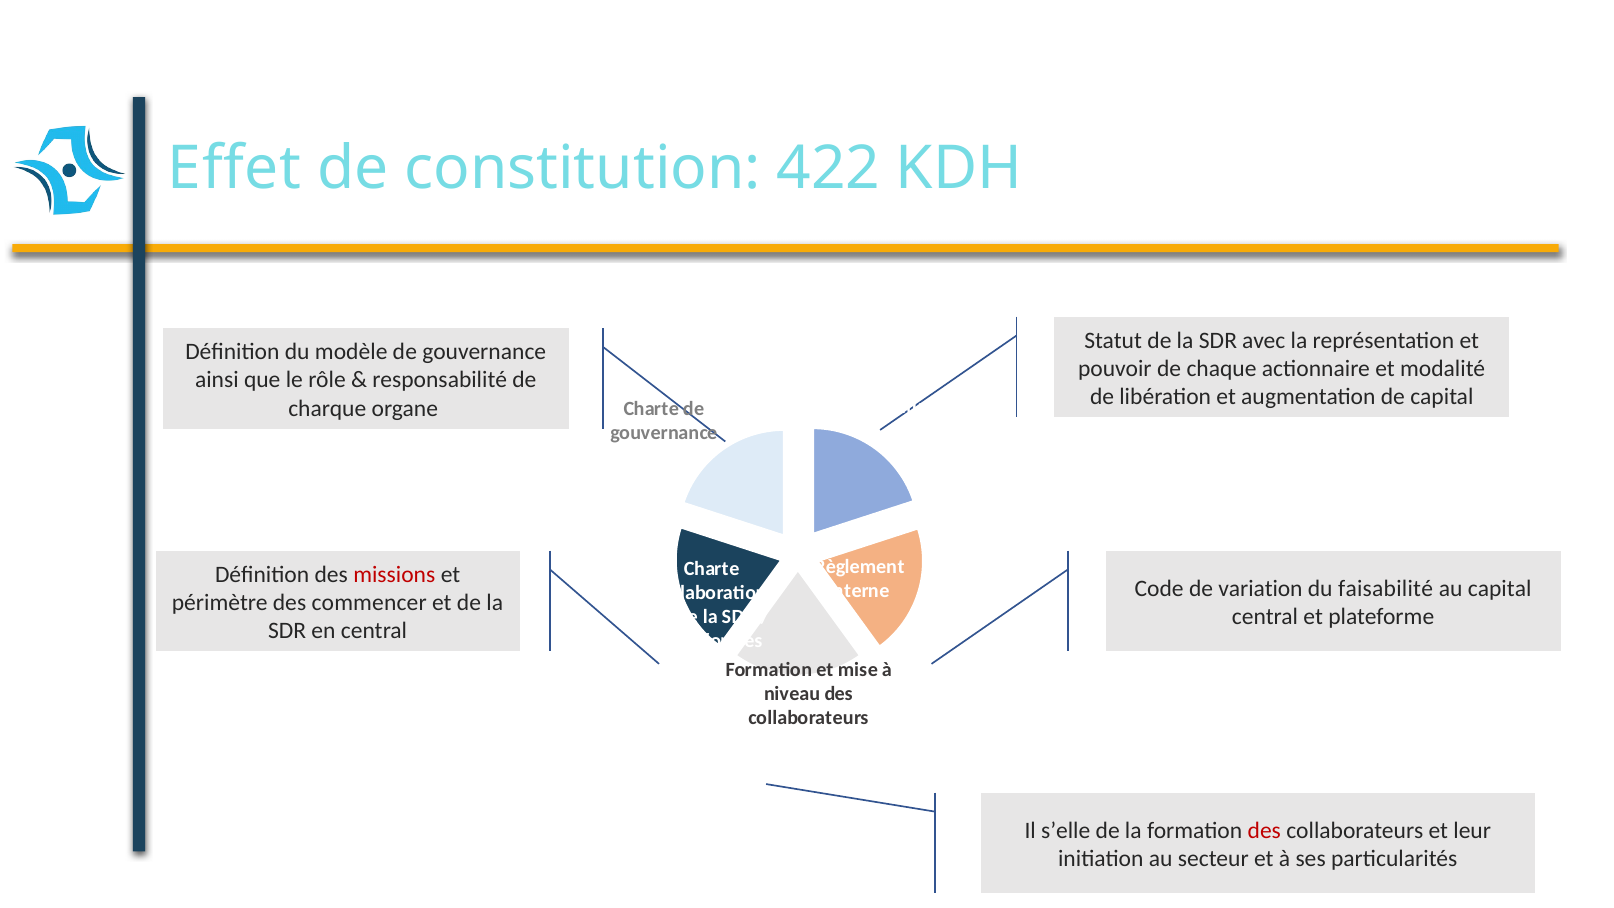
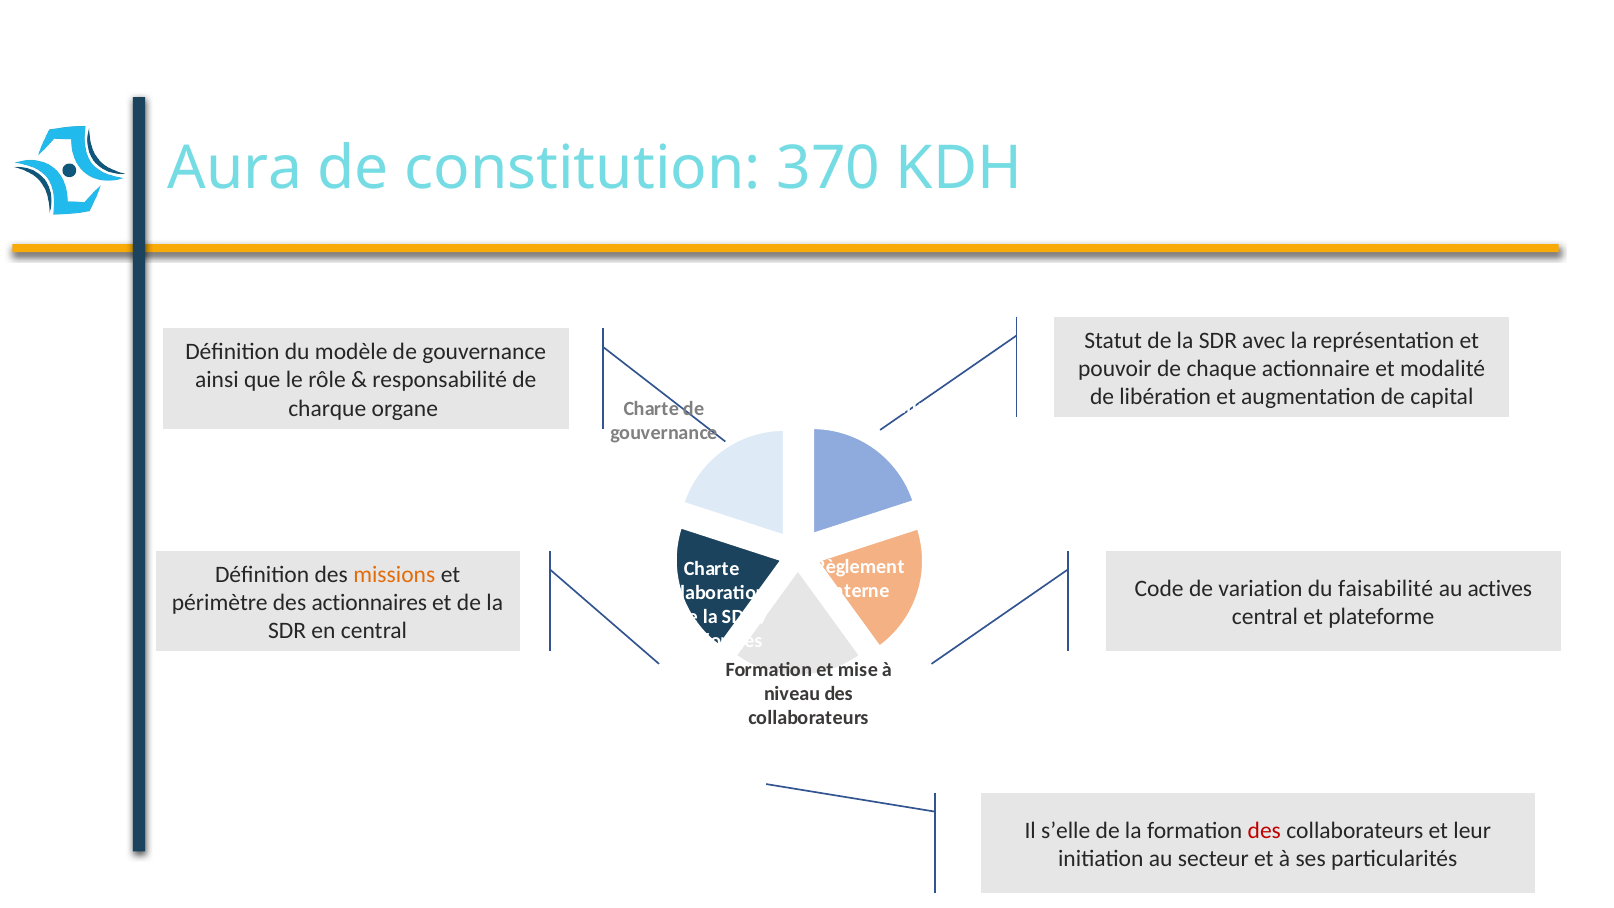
Effet: Effet -> Aura
422: 422 -> 370
missions colour: red -> orange
au capital: capital -> actives
commencer: commencer -> actionnaires
